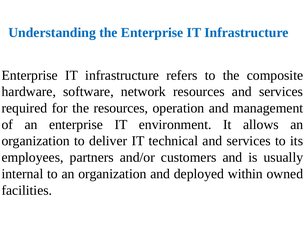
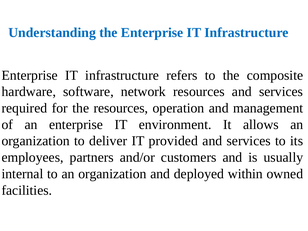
technical: technical -> provided
